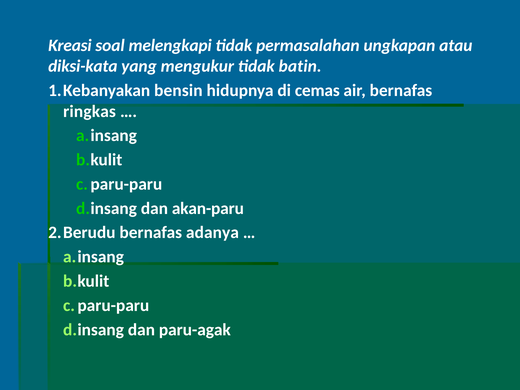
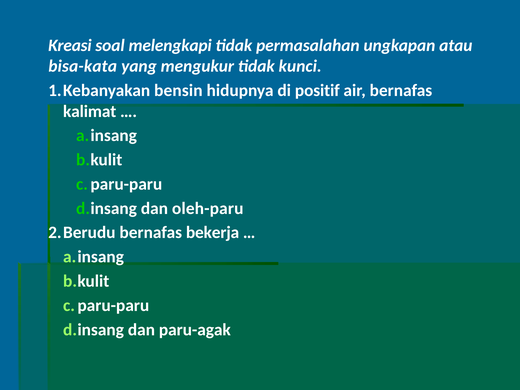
diksi-kata: diksi-kata -> bisa-kata
batin: batin -> kunci
cemas: cemas -> positif
ringkas: ringkas -> kalimat
akan-paru: akan-paru -> oleh-paru
adanya: adanya -> bekerja
